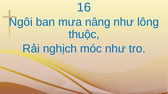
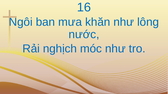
nâng: nâng -> khăn
thuộc: thuộc -> nước
